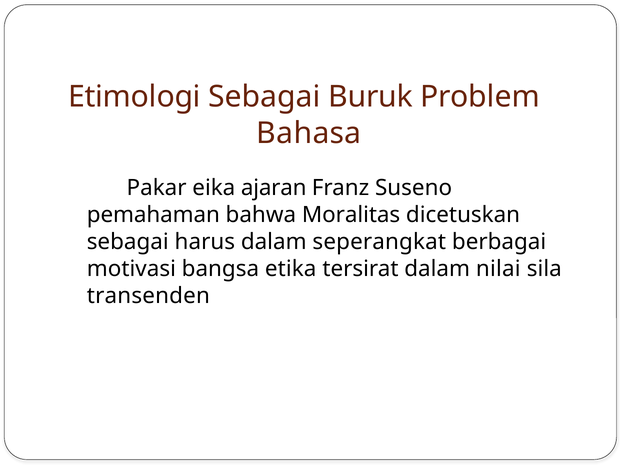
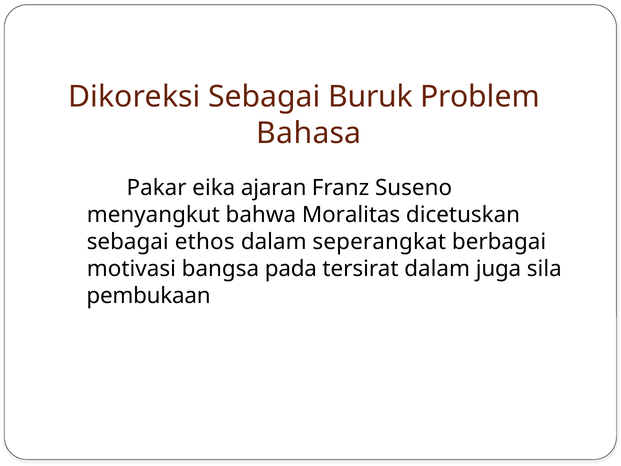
Etimologi: Etimologi -> Dikoreksi
pemahaman: pemahaman -> menyangkut
harus: harus -> ethos
etika: etika -> pada
nilai: nilai -> juga
transenden: transenden -> pembukaan
